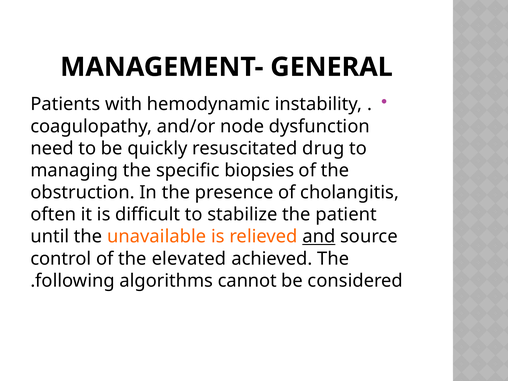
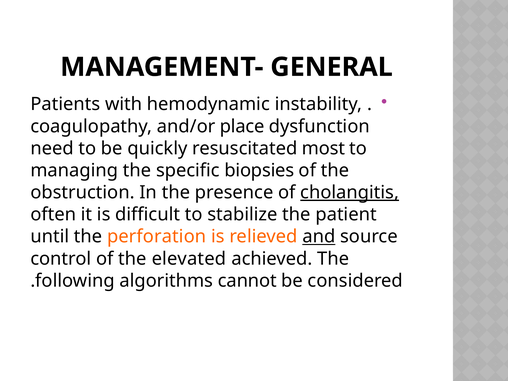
node: node -> place
drug: drug -> most
cholangitis underline: none -> present
unavailable: unavailable -> perforation
